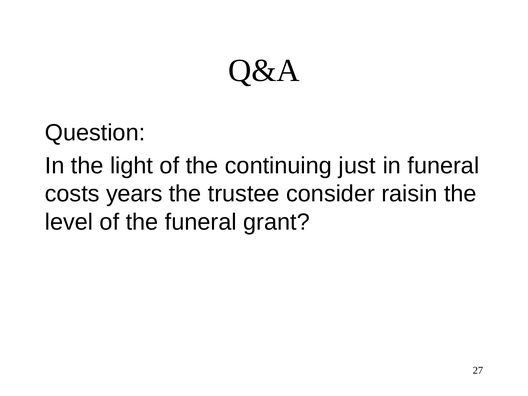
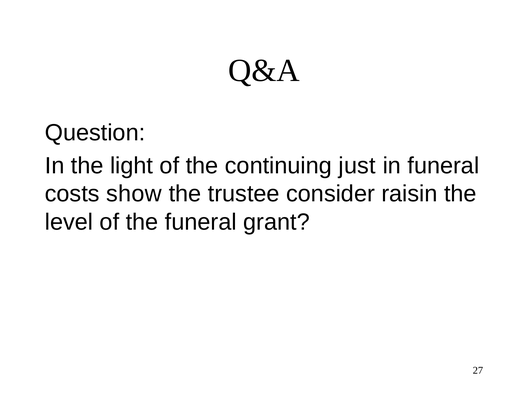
years: years -> show
